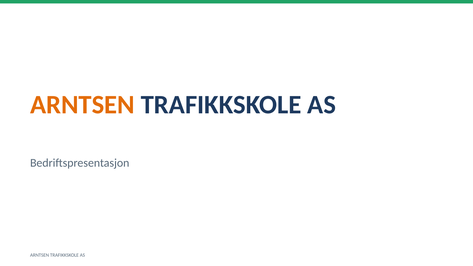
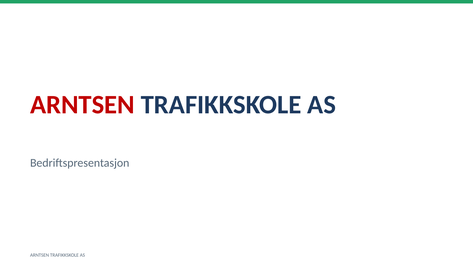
ARNTSEN at (82, 105) colour: orange -> red
